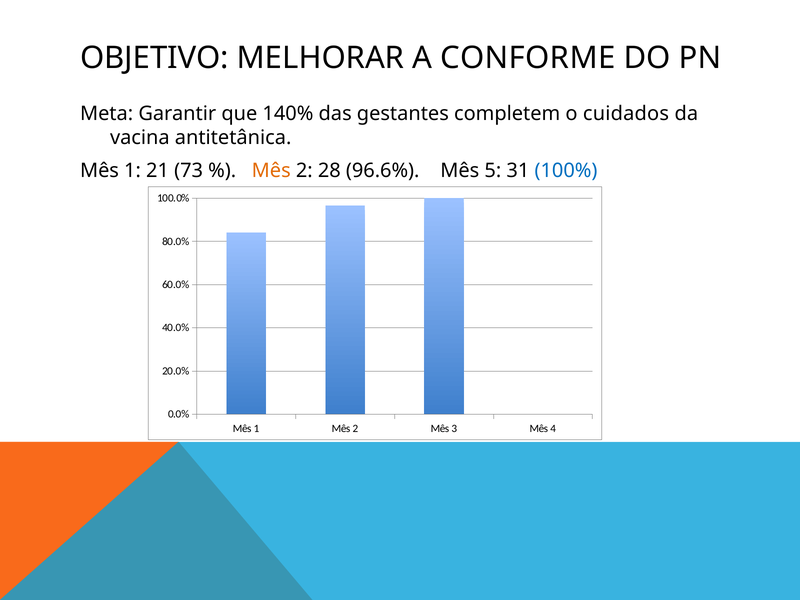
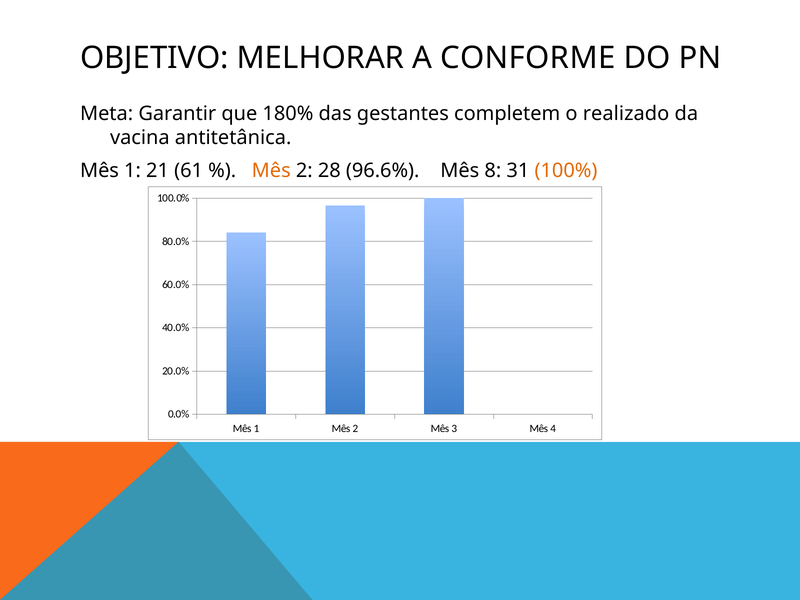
140%: 140% -> 180%
cuidados: cuidados -> realizado
73: 73 -> 61
5: 5 -> 8
100% colour: blue -> orange
